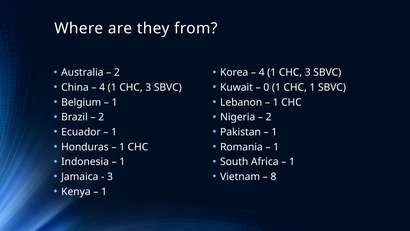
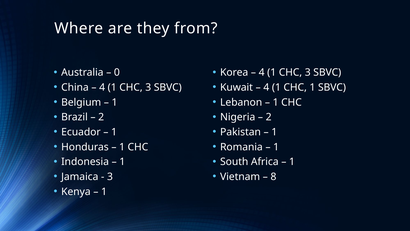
2 at (117, 72): 2 -> 0
0 at (266, 87): 0 -> 4
